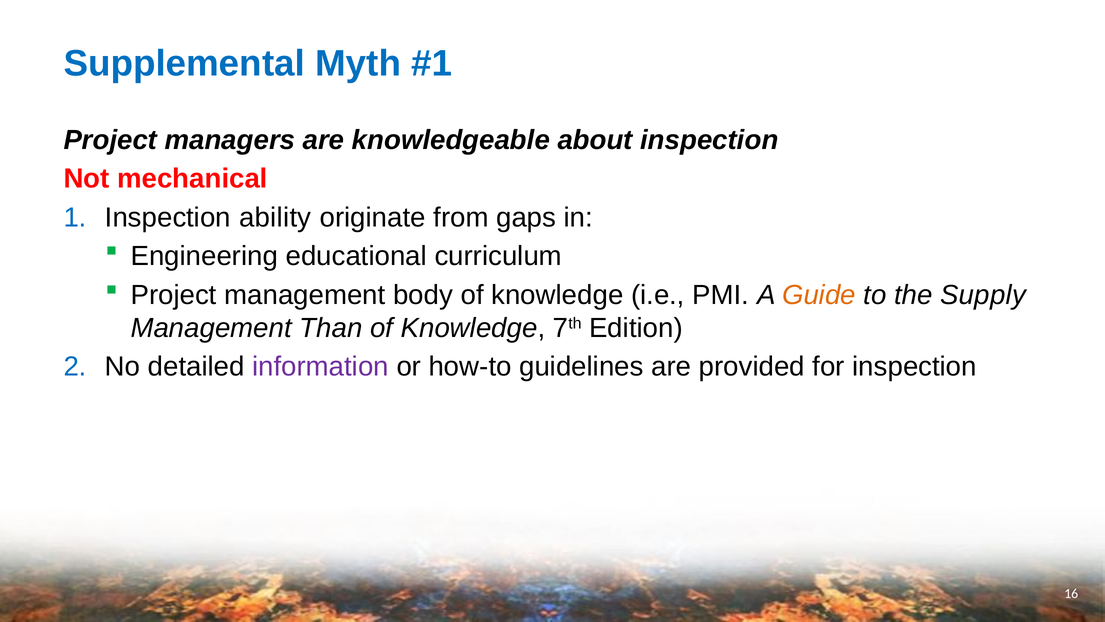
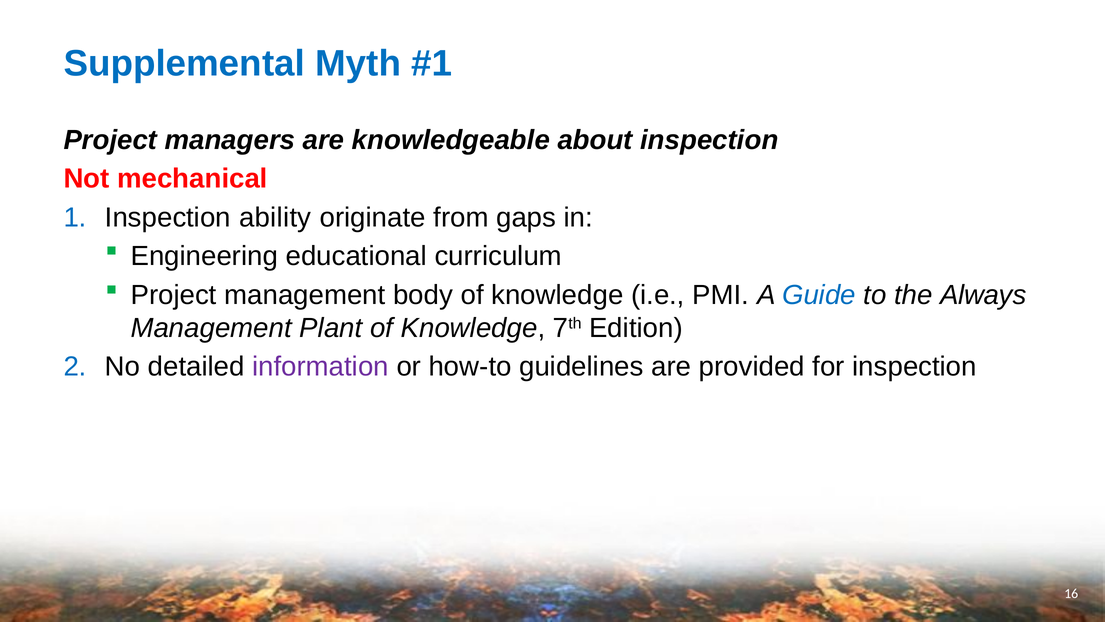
Guide colour: orange -> blue
Supply: Supply -> Always
Than: Than -> Plant
